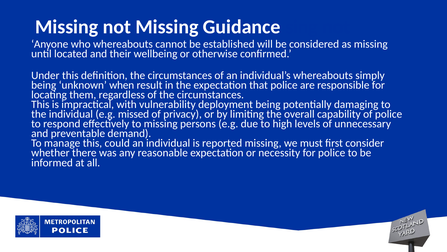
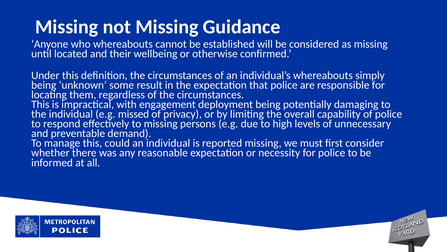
when: when -> some
vulnerability: vulnerability -> engagement
